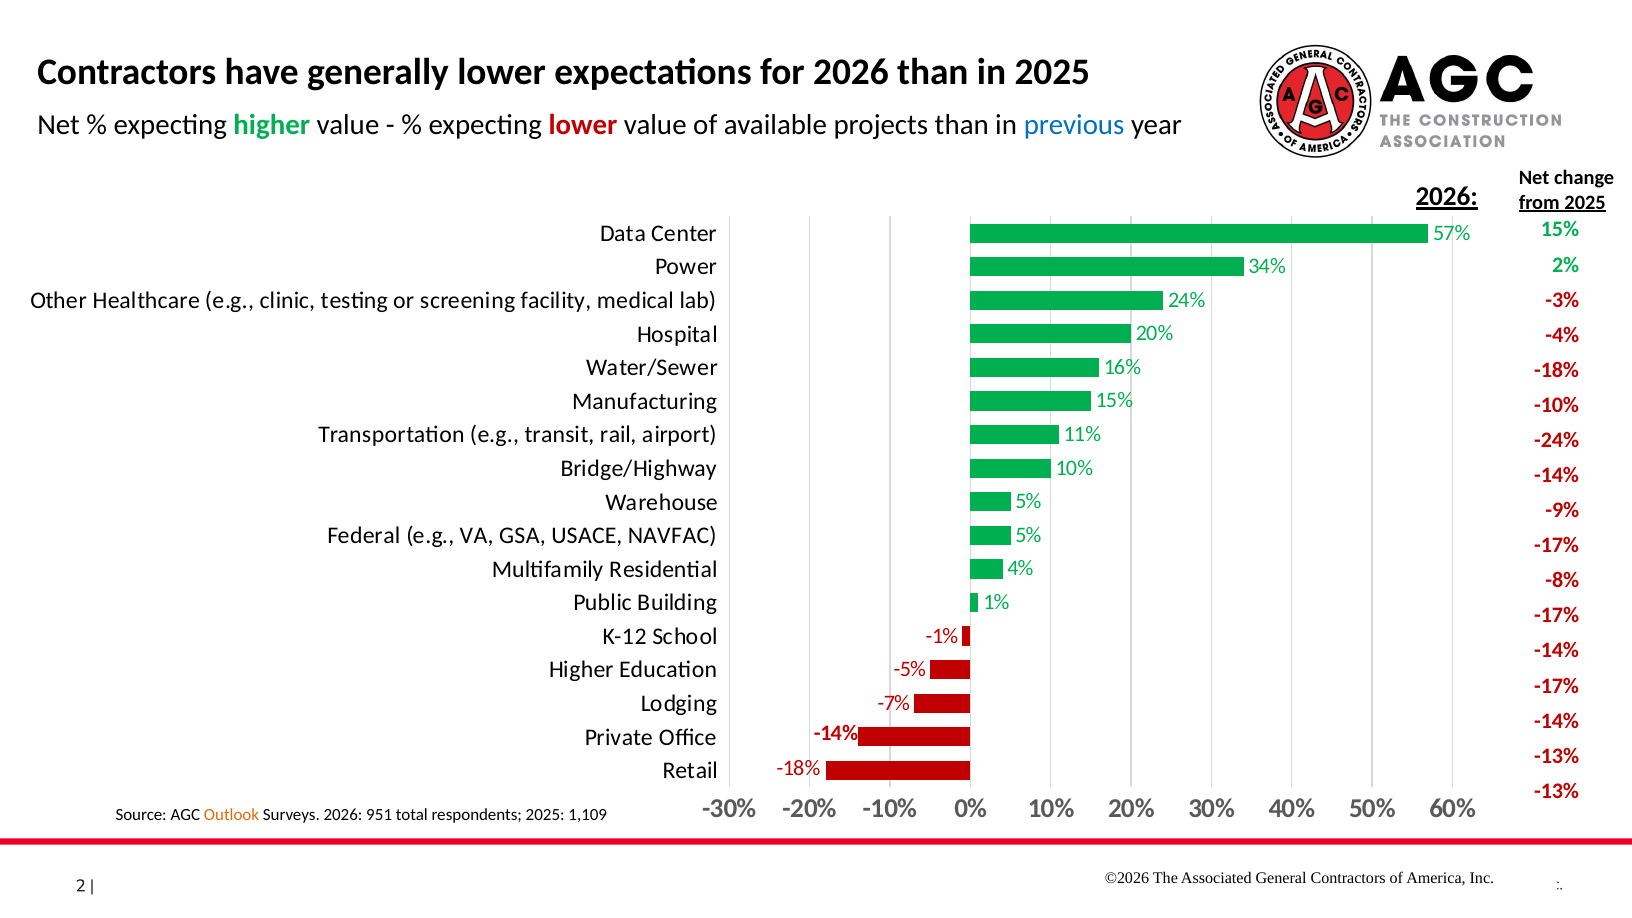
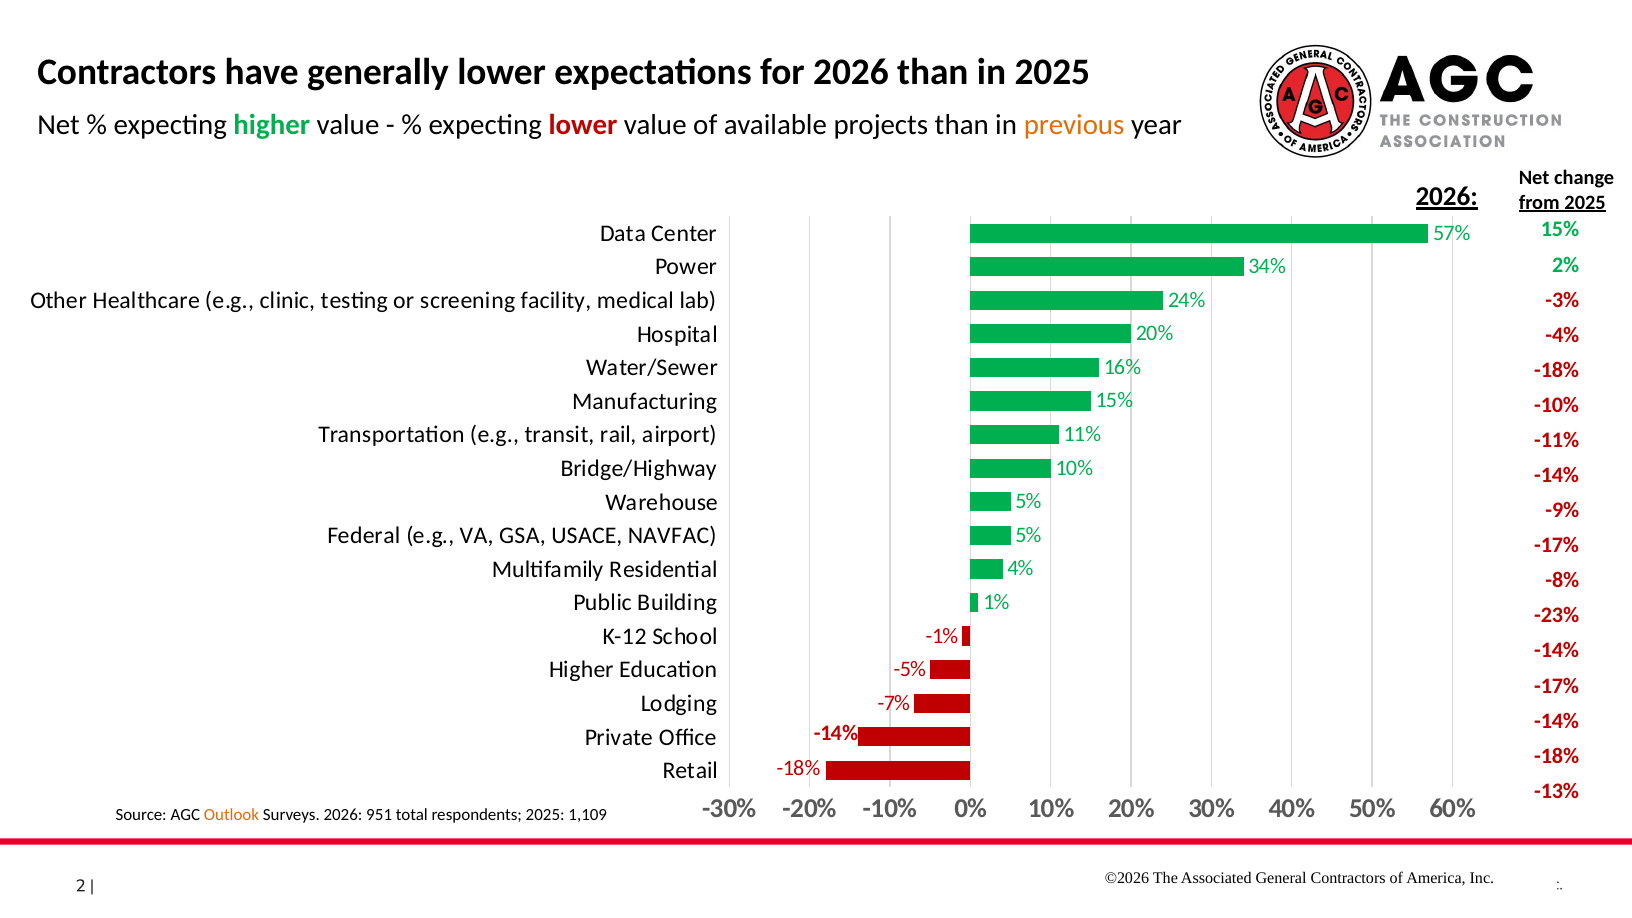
previous colour: blue -> orange
-24%: -24% -> -11%
-17% at (1557, 616): -17% -> -23%
-13% at (1557, 756): -13% -> -18%
